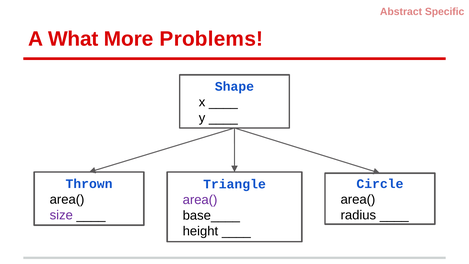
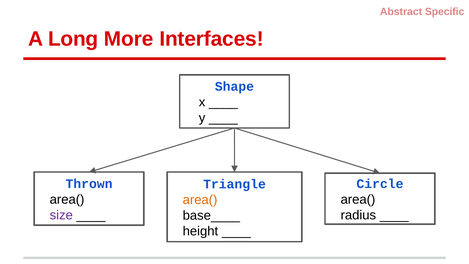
What: What -> Long
Problems: Problems -> Interfaces
area( at (200, 200) colour: purple -> orange
